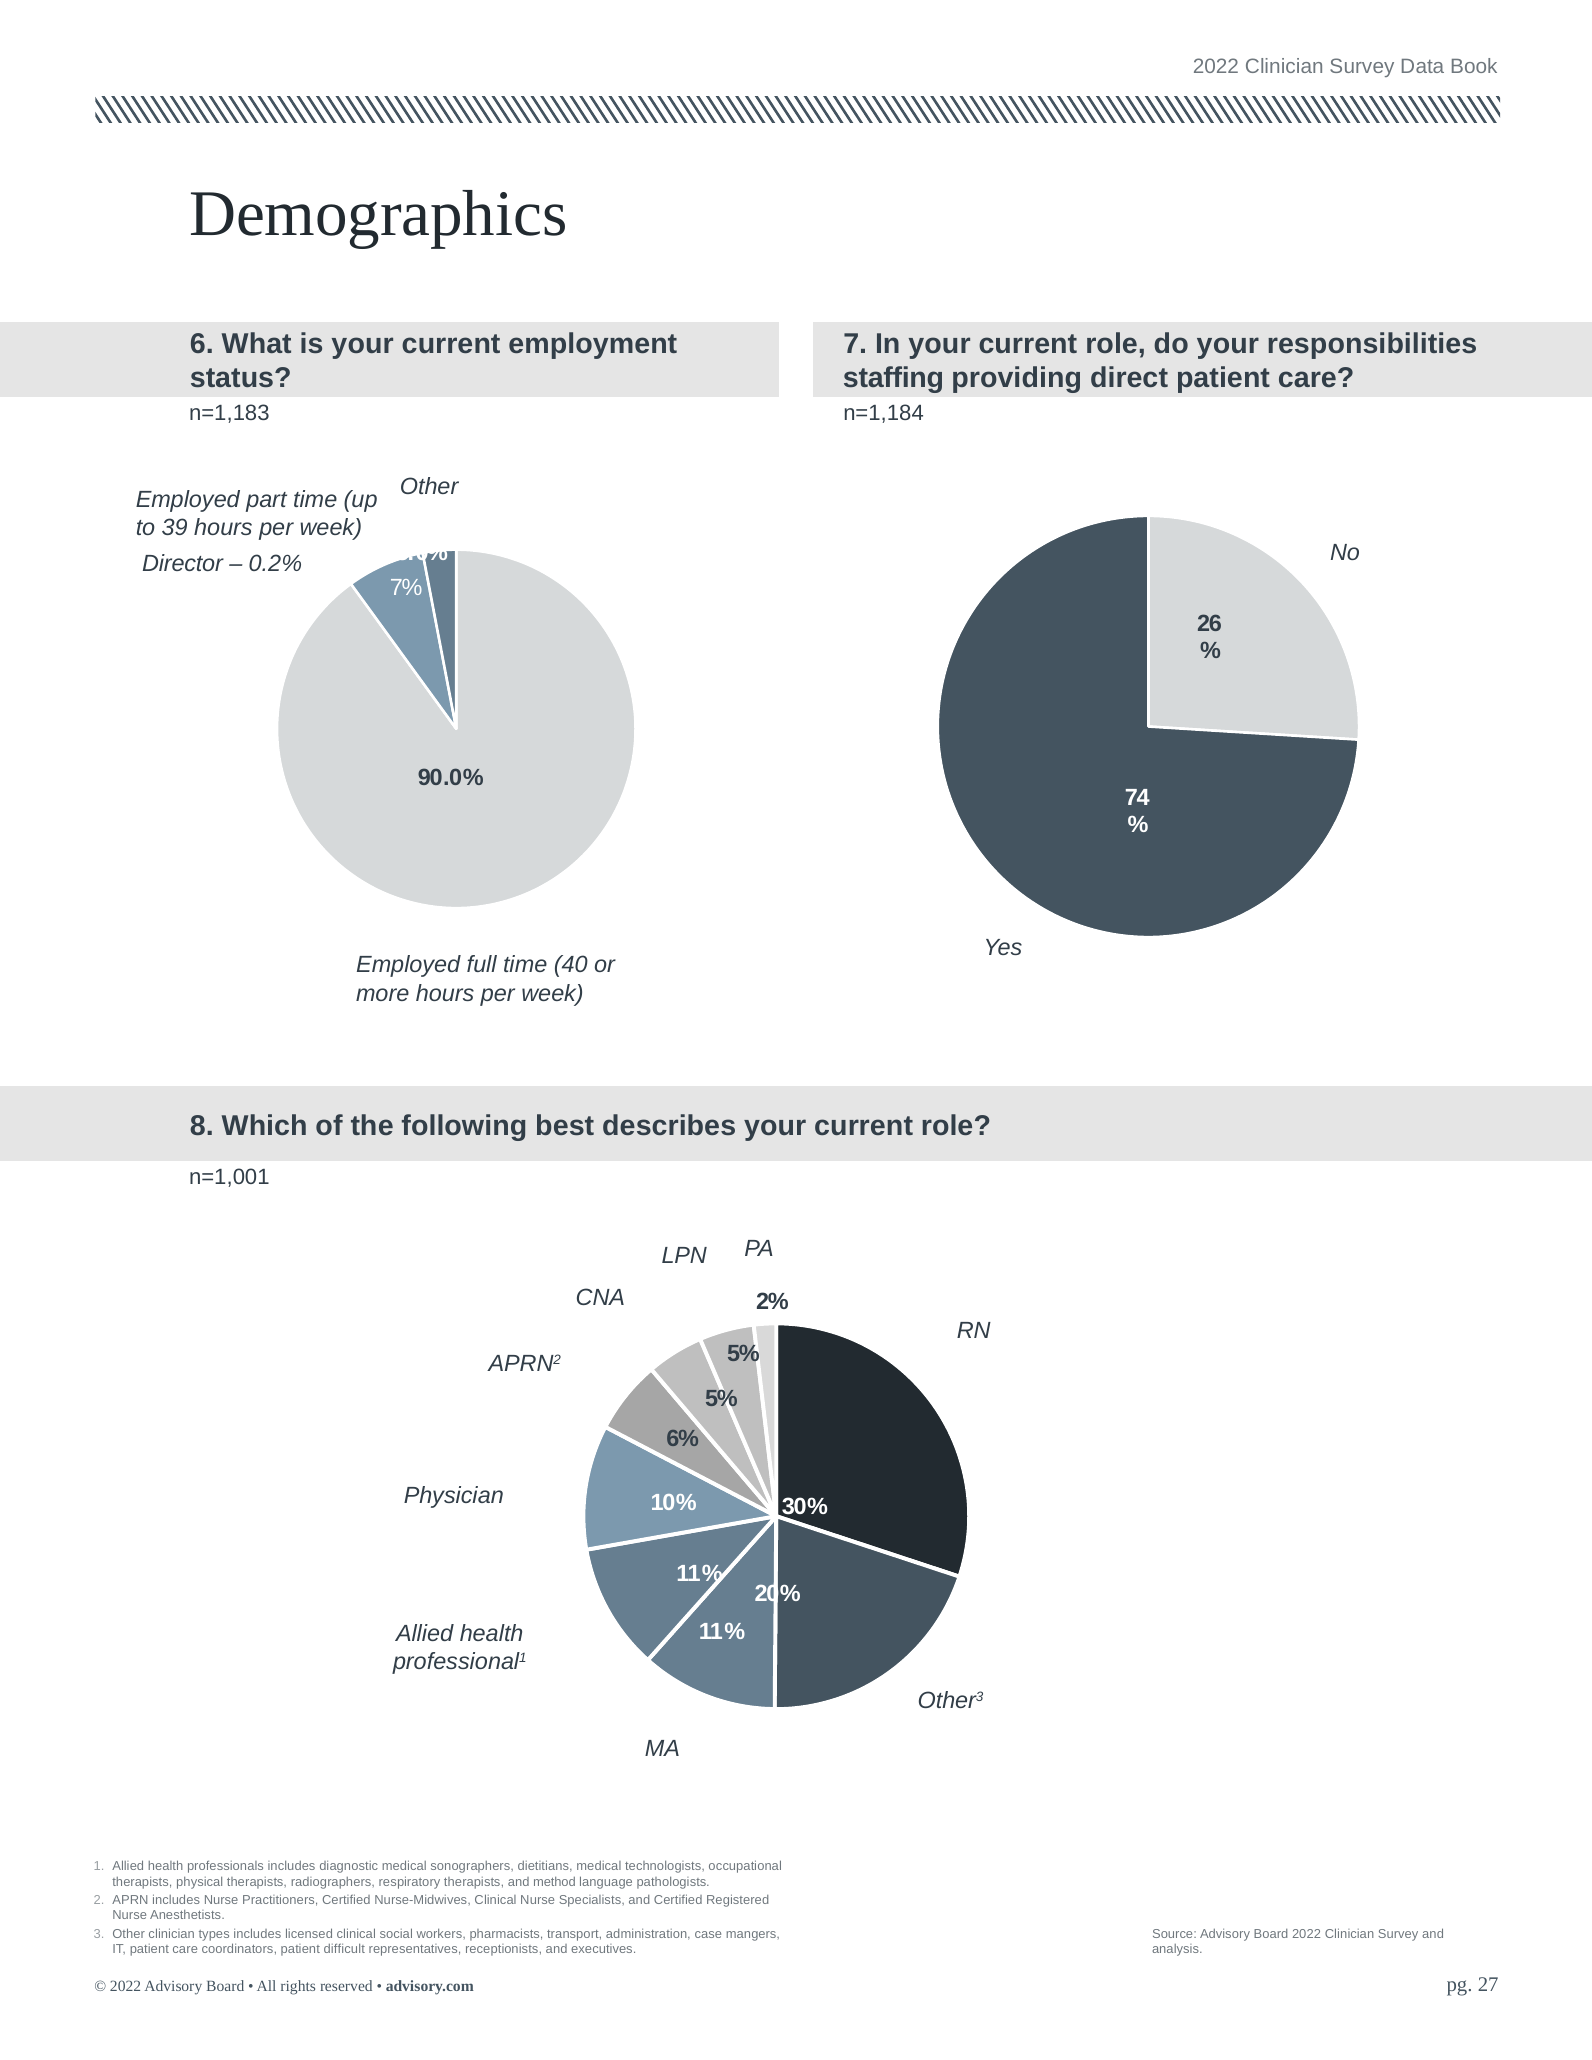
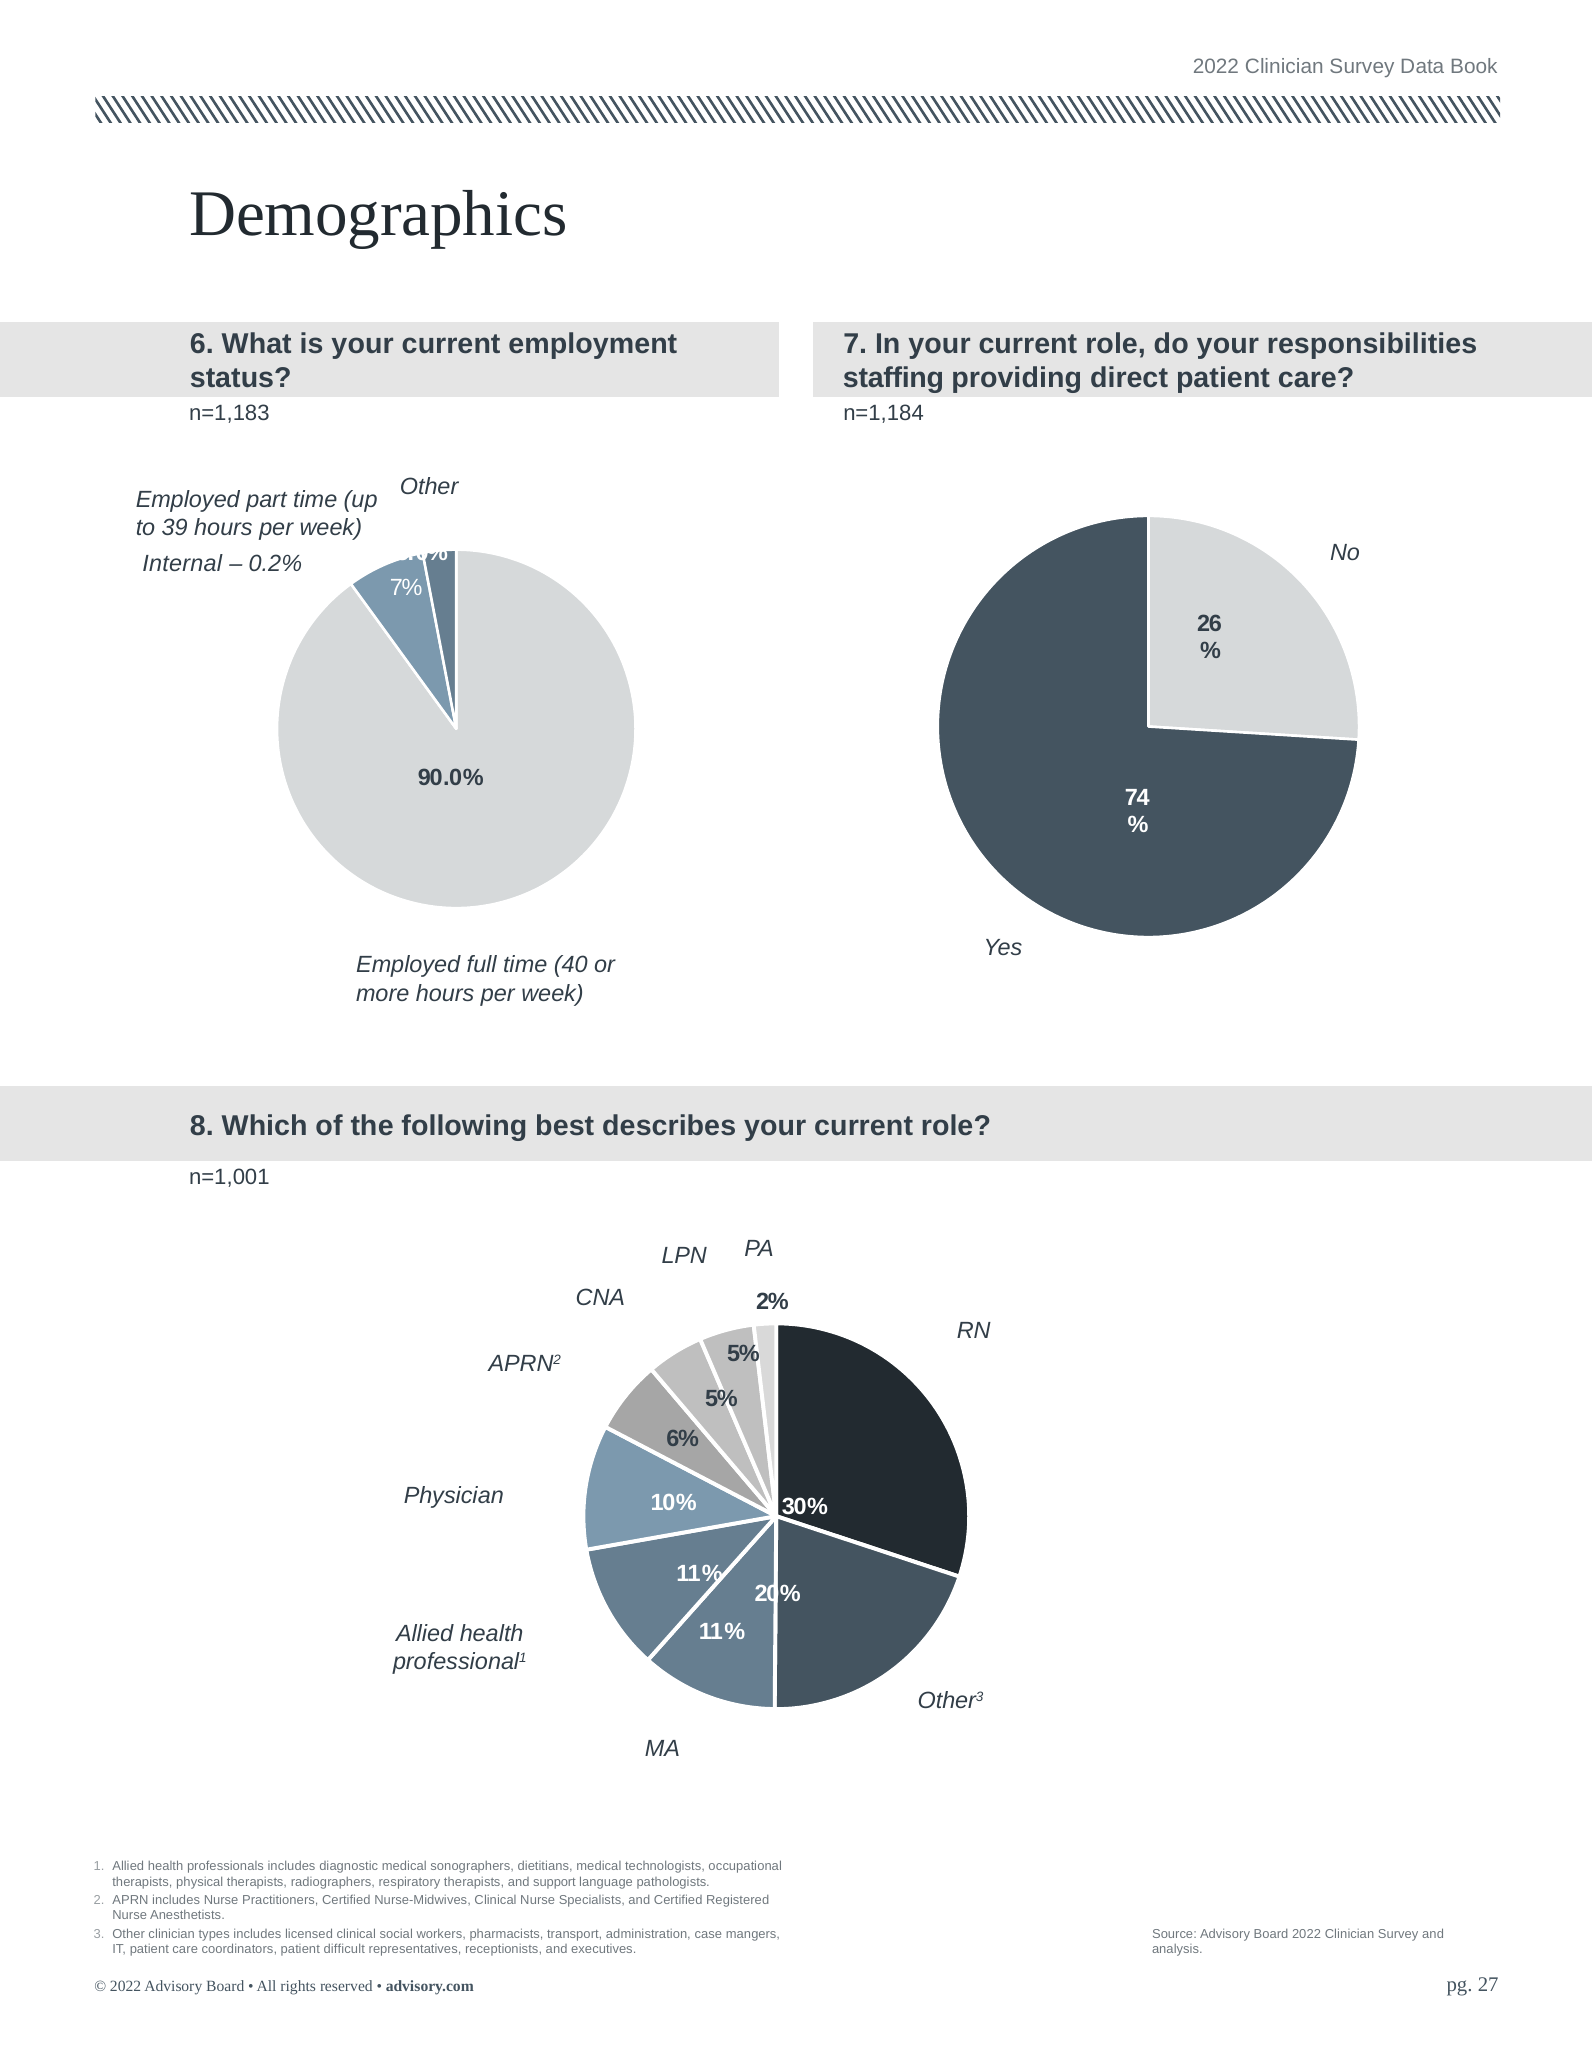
Director: Director -> Internal
method: method -> support
